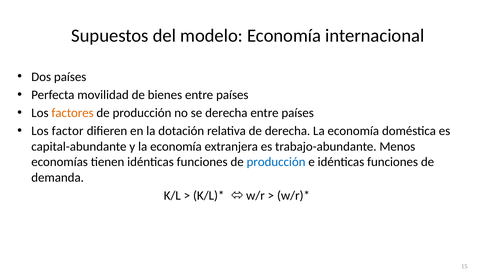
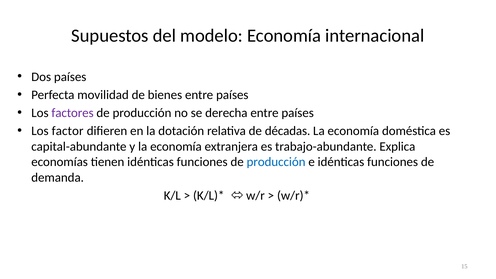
factores colour: orange -> purple
de derecha: derecha -> décadas
Menos: Menos -> Explica
